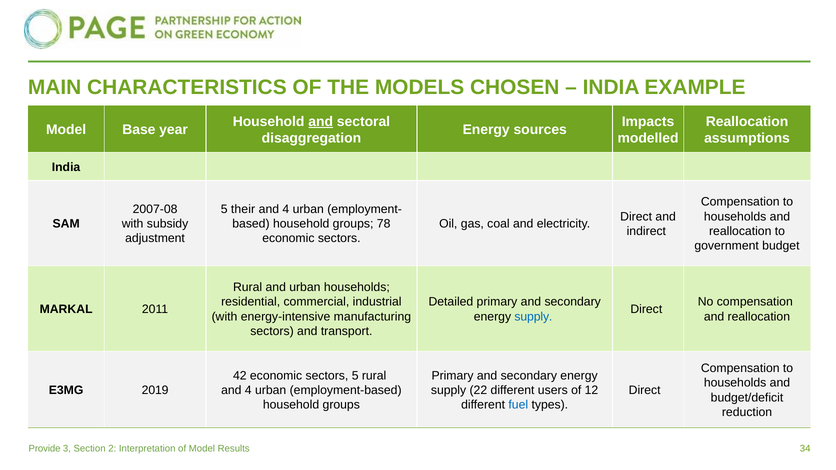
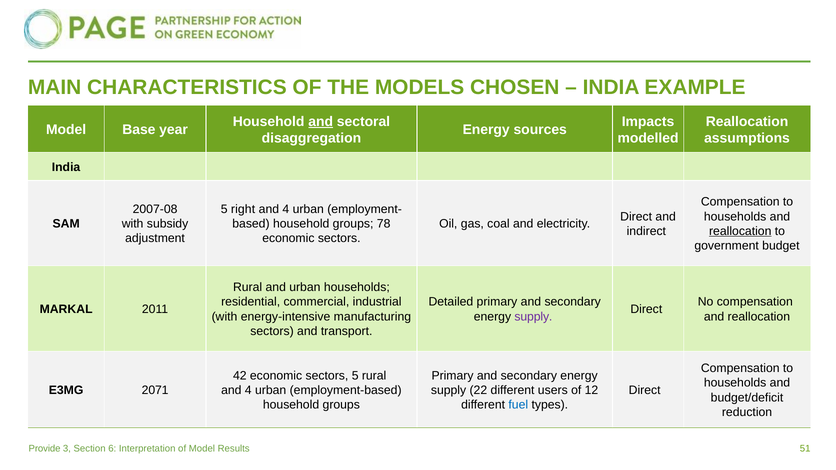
their: their -> right
reallocation at (740, 231) underline: none -> present
supply at (533, 317) colour: blue -> purple
2019: 2019 -> 2071
2: 2 -> 6
34: 34 -> 51
